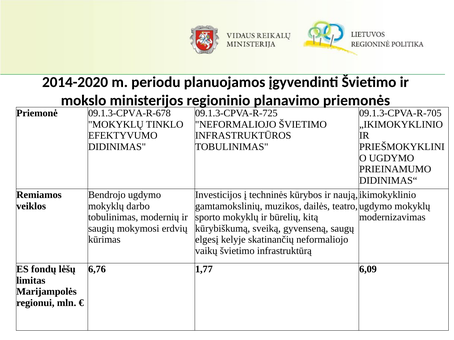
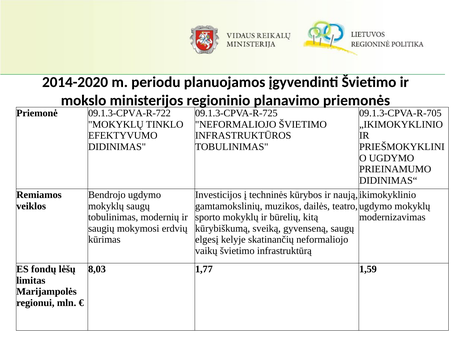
09.1.3-CPVA-R-678: 09.1.3-CPVA-R-678 -> 09.1.3-CPVA-R-722
mokyklų darbo: darbo -> saugų
6,76: 6,76 -> 8,03
6,09: 6,09 -> 1,59
